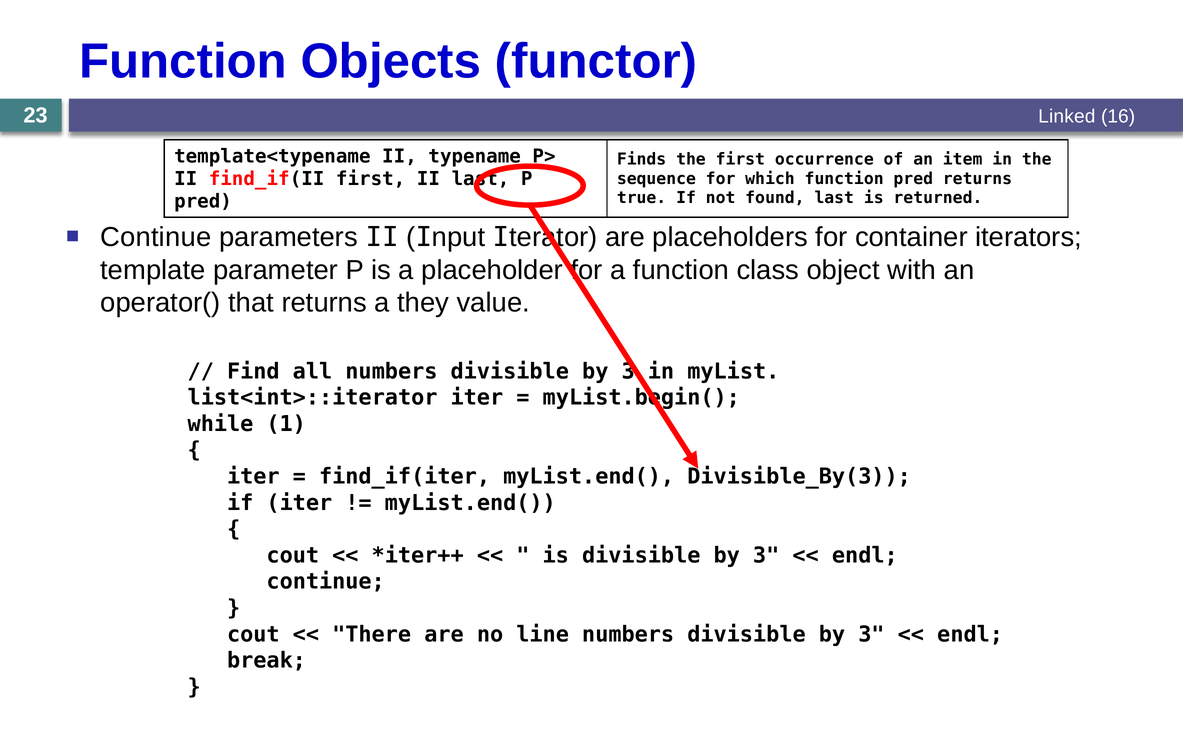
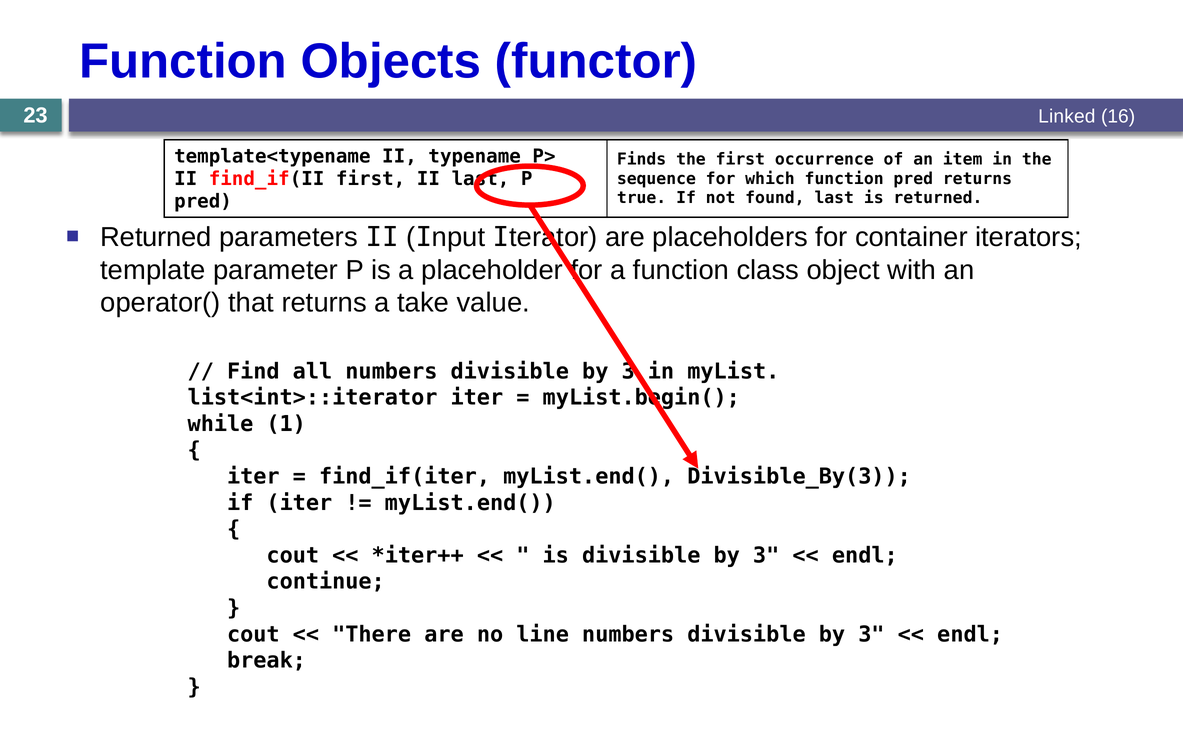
Continue at (156, 237): Continue -> Returned
they: they -> take
